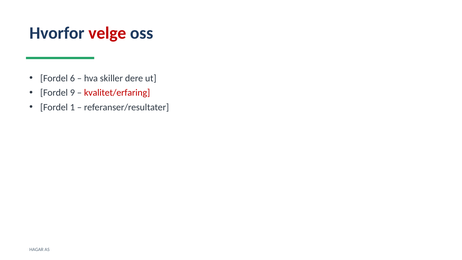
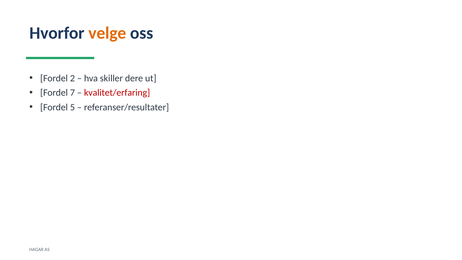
velge colour: red -> orange
6: 6 -> 2
9: 9 -> 7
1: 1 -> 5
